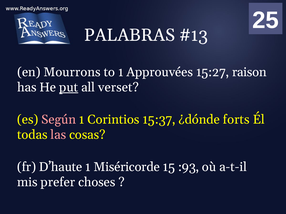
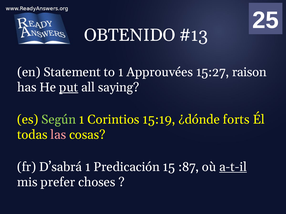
PALABRAS: PALABRAS -> OBTENIDO
Mourrons: Mourrons -> Statement
verset: verset -> saying
Según colour: pink -> light green
15:37: 15:37 -> 15:19
D’haute: D’haute -> D’sabrá
Miséricorde: Miséricorde -> Predicación
:93: :93 -> :87
a-t-il underline: none -> present
